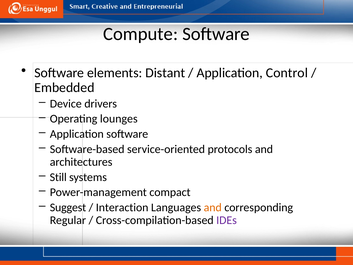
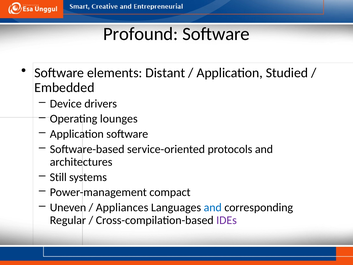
Compute: Compute -> Profound
Control: Control -> Studied
Suggest: Suggest -> Uneven
Interaction: Interaction -> Appliances
and at (213, 207) colour: orange -> blue
